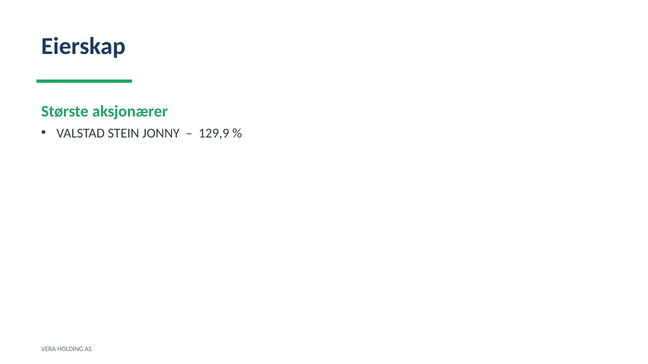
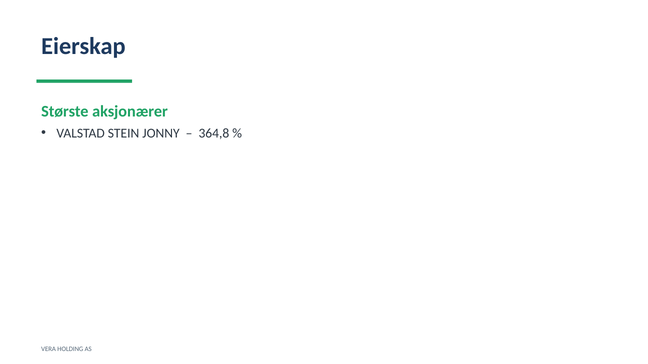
129,9: 129,9 -> 364,8
